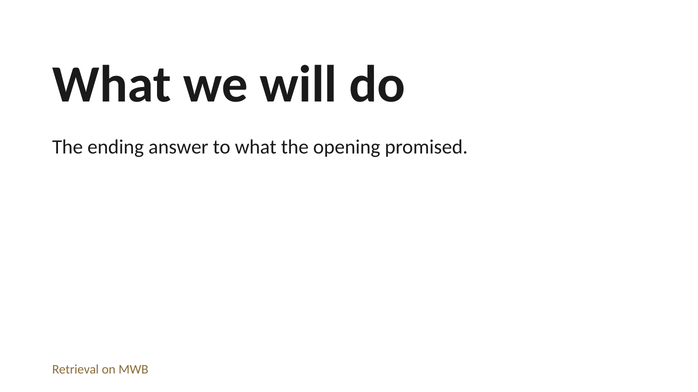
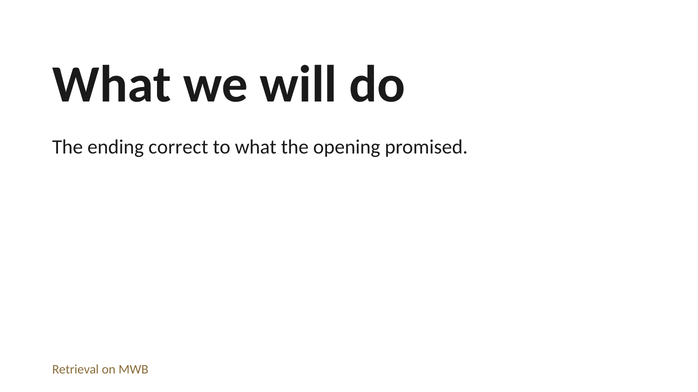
answer: answer -> correct
